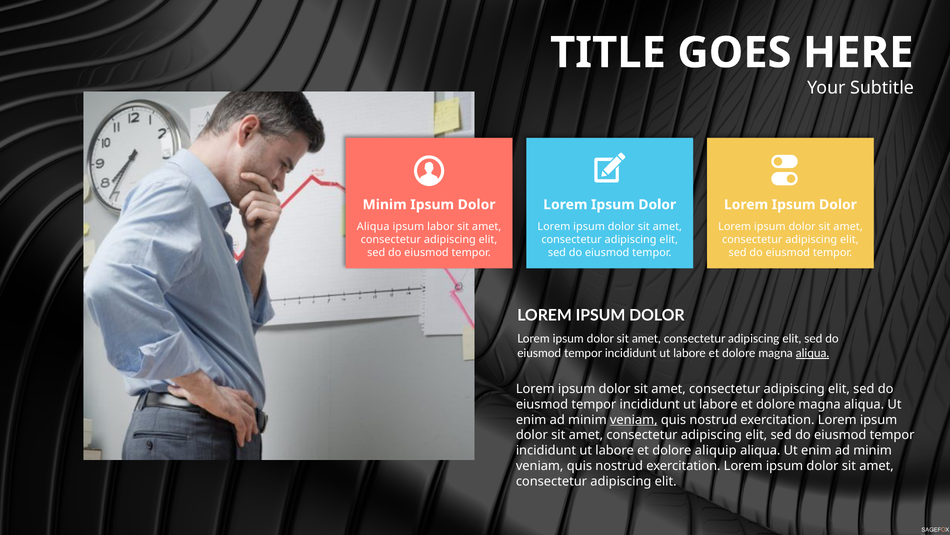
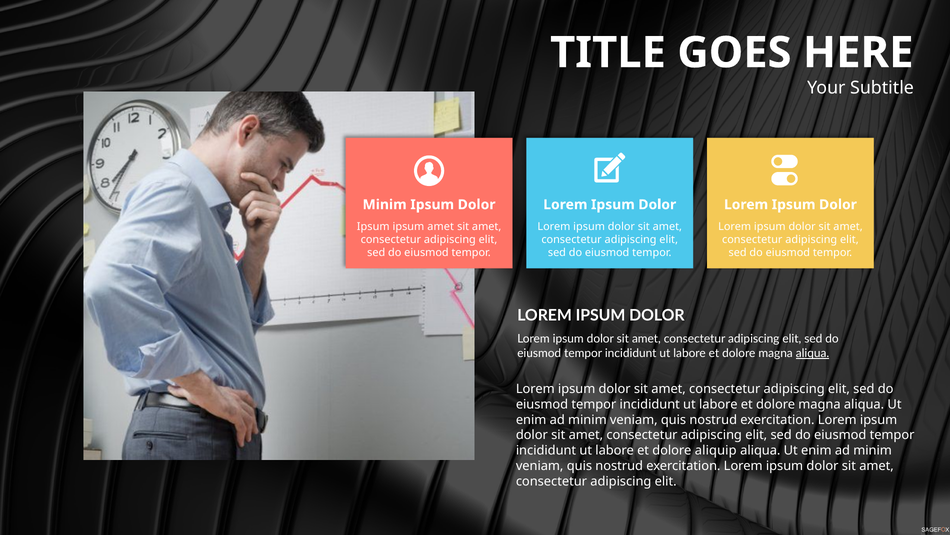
Aliqua at (373, 226): Aliqua -> Ipsum
ipsum labor: labor -> amet
veniam at (634, 419) underline: present -> none
